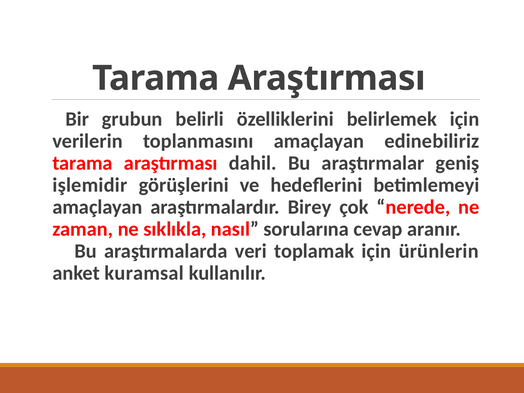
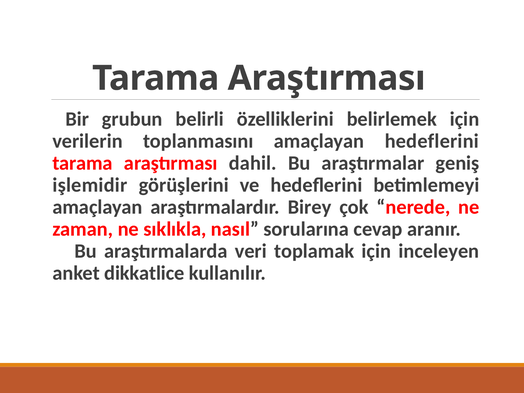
amaçlayan edinebiliriz: edinebiliriz -> hedeflerini
ürünlerin: ürünlerin -> inceleyen
kuramsal: kuramsal -> dikkatlice
